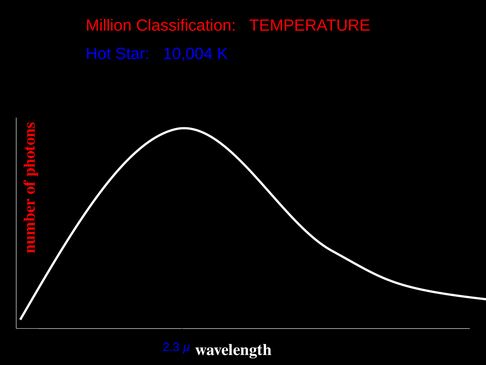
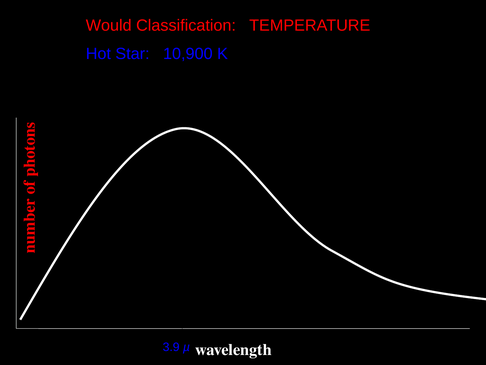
Million: Million -> Would
10,004: 10,004 -> 10,900
2.3: 2.3 -> 3.9
